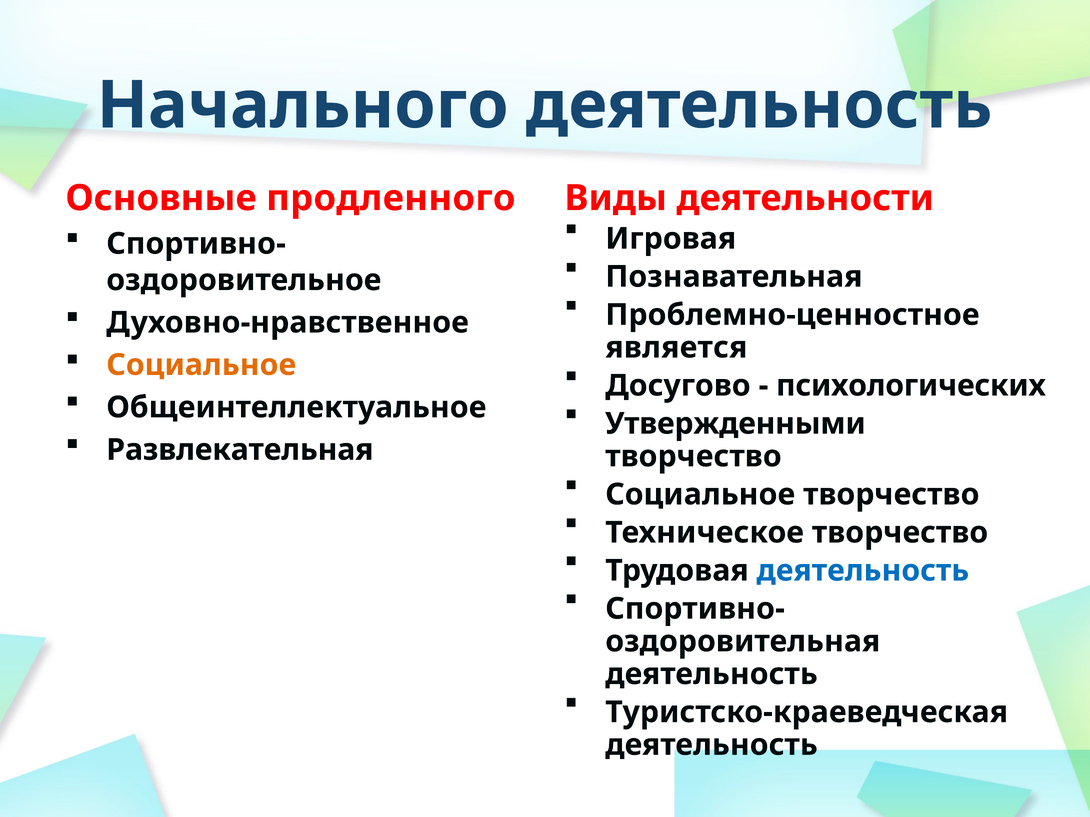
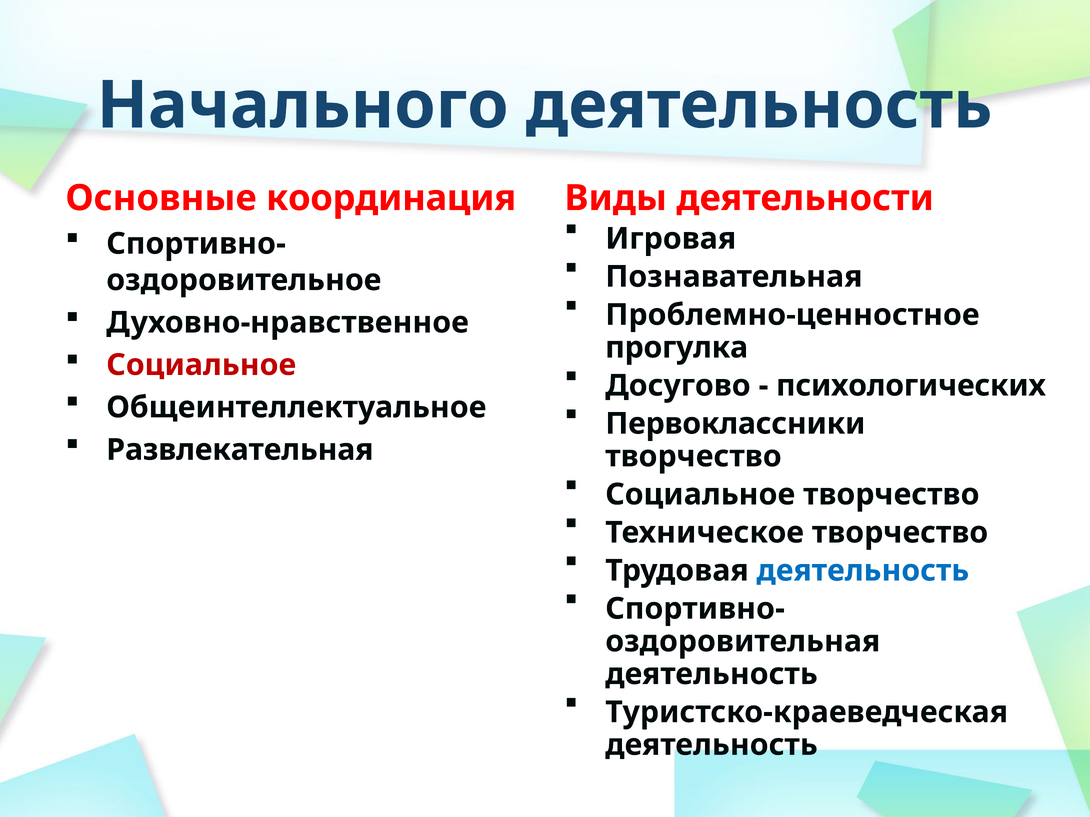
продленного: продленного -> координация
является: является -> прогулка
Социальное at (201, 365) colour: orange -> red
Утвержденными: Утвержденными -> Первоклассники
